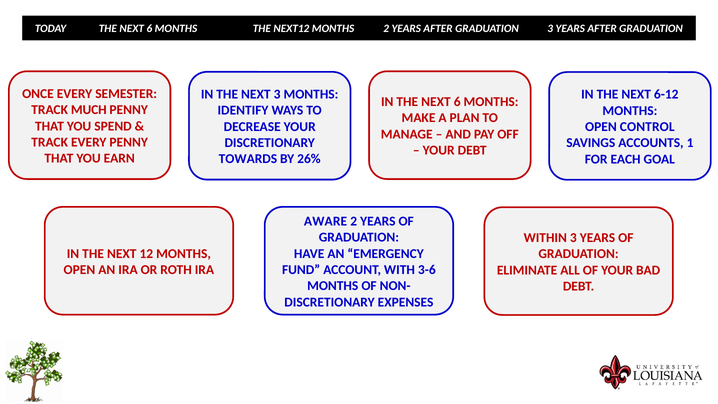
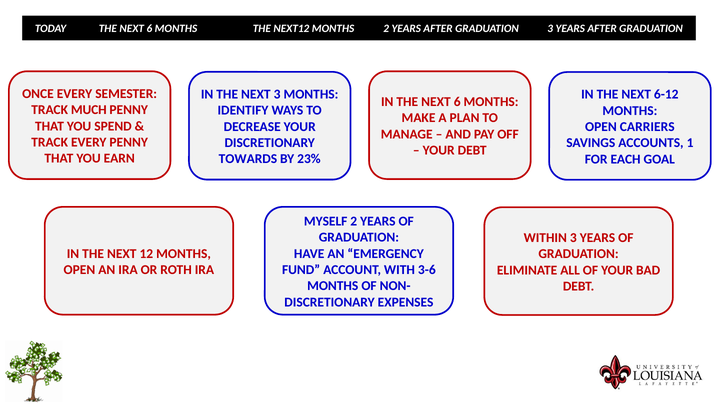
CONTROL: CONTROL -> CARRIERS
26%: 26% -> 23%
AWARE: AWARE -> MYSELF
